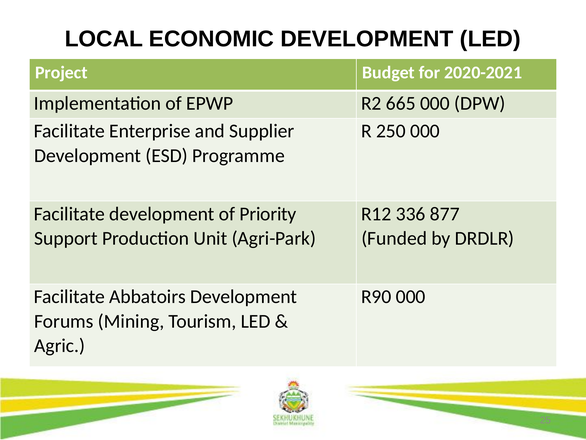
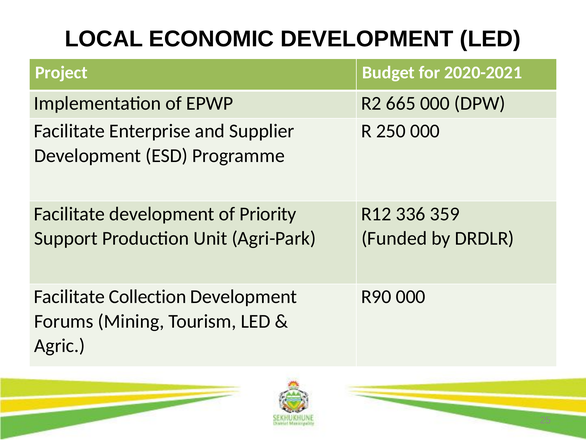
877: 877 -> 359
Abbatoirs: Abbatoirs -> Collection
